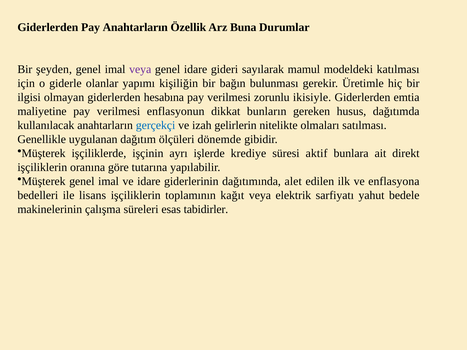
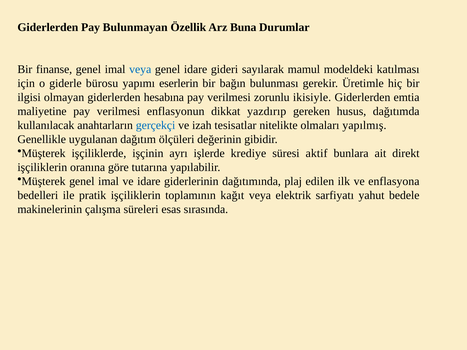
Pay Anahtarların: Anahtarların -> Bulunmayan
şeyden: şeyden -> finanse
veya at (140, 69) colour: purple -> blue
olanlar: olanlar -> bürosu
kişiliğin: kişiliğin -> eserlerin
bunların: bunların -> yazdırıp
gelirlerin: gelirlerin -> tesisatlar
satılması: satılması -> yapılmış
dönemde: dönemde -> değerinin
alet: alet -> plaj
lisans: lisans -> pratik
tabidirler: tabidirler -> sırasında
